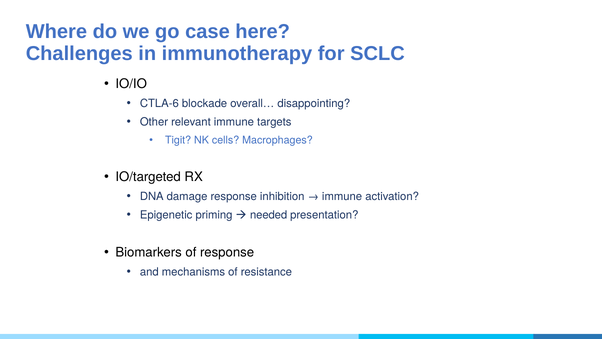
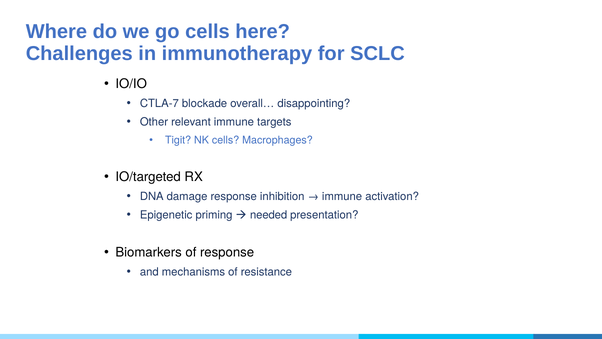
go case: case -> cells
CTLA-6: CTLA-6 -> CTLA-7
